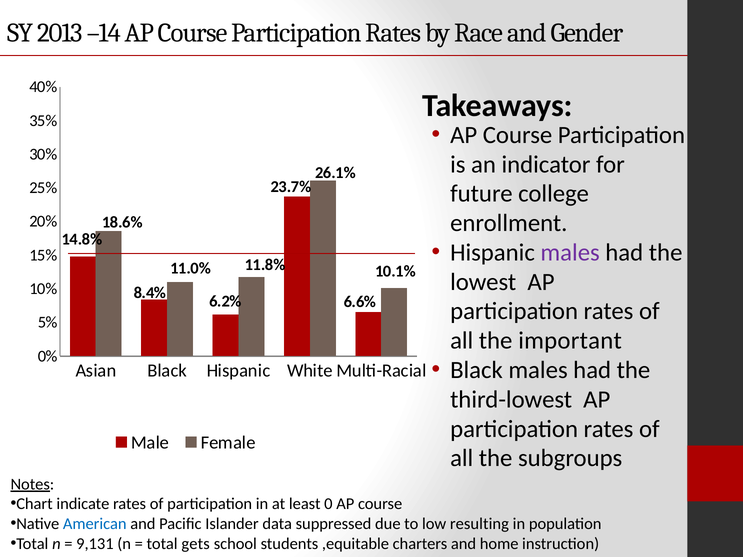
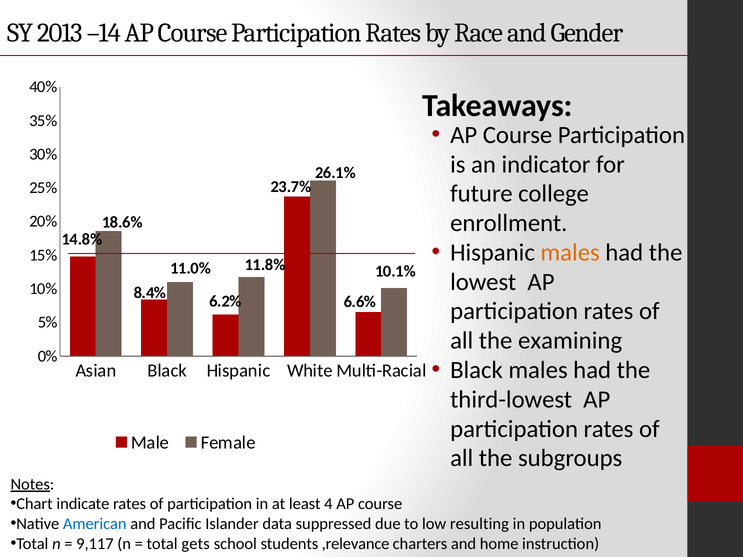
males at (570, 253) colour: purple -> orange
important: important -> examining
0: 0 -> 4
9,131: 9,131 -> 9,117
,equitable: ,equitable -> ,relevance
